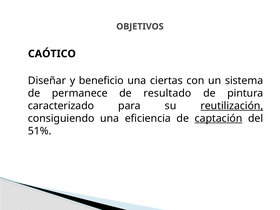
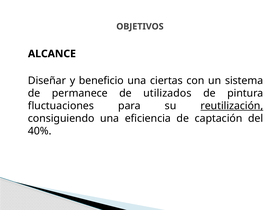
CAÓTICO: CAÓTICO -> ALCANCE
resultado: resultado -> utilizados
caracterizado: caracterizado -> fluctuaciones
captación underline: present -> none
51%: 51% -> 40%
